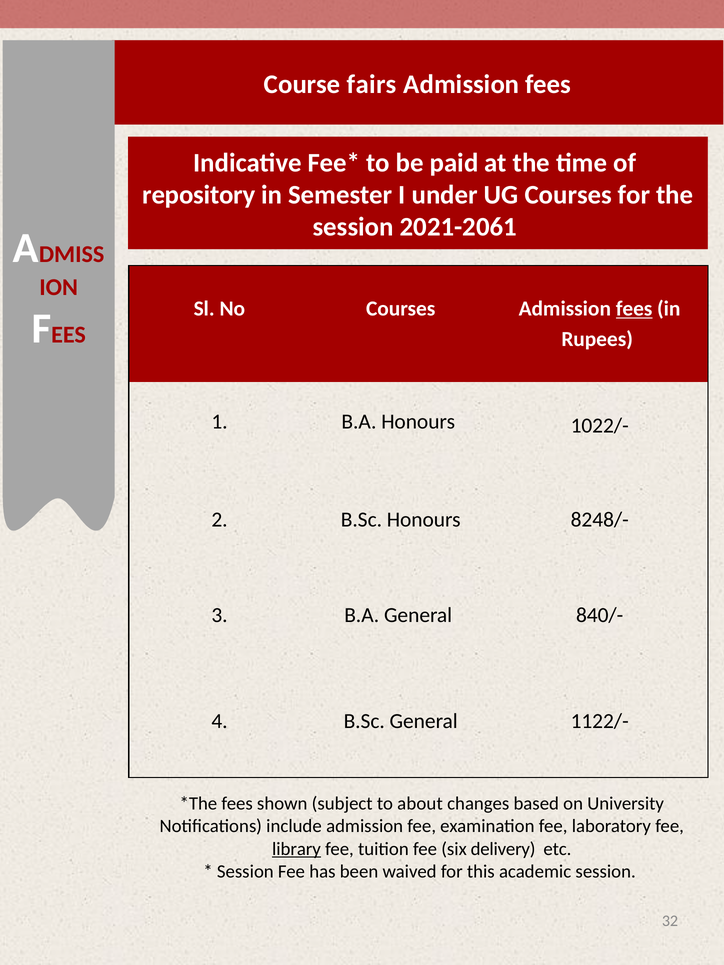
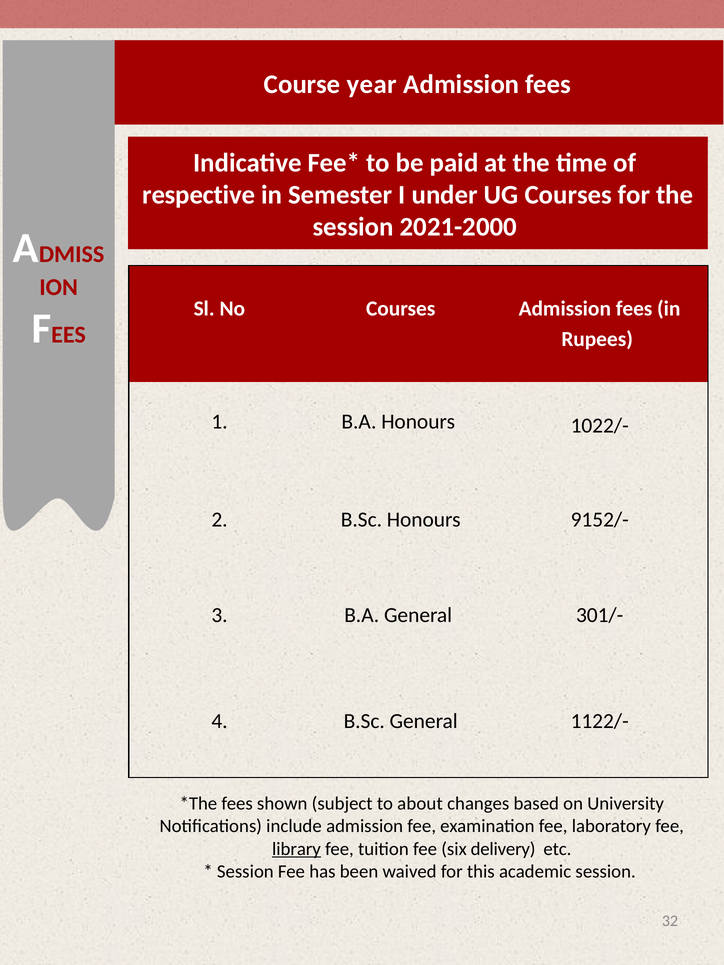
fairs: fairs -> year
repository: repository -> respective
2021-2061: 2021-2061 -> 2021-2000
fees at (634, 309) underline: present -> none
8248/-: 8248/- -> 9152/-
840/-: 840/- -> 301/-
